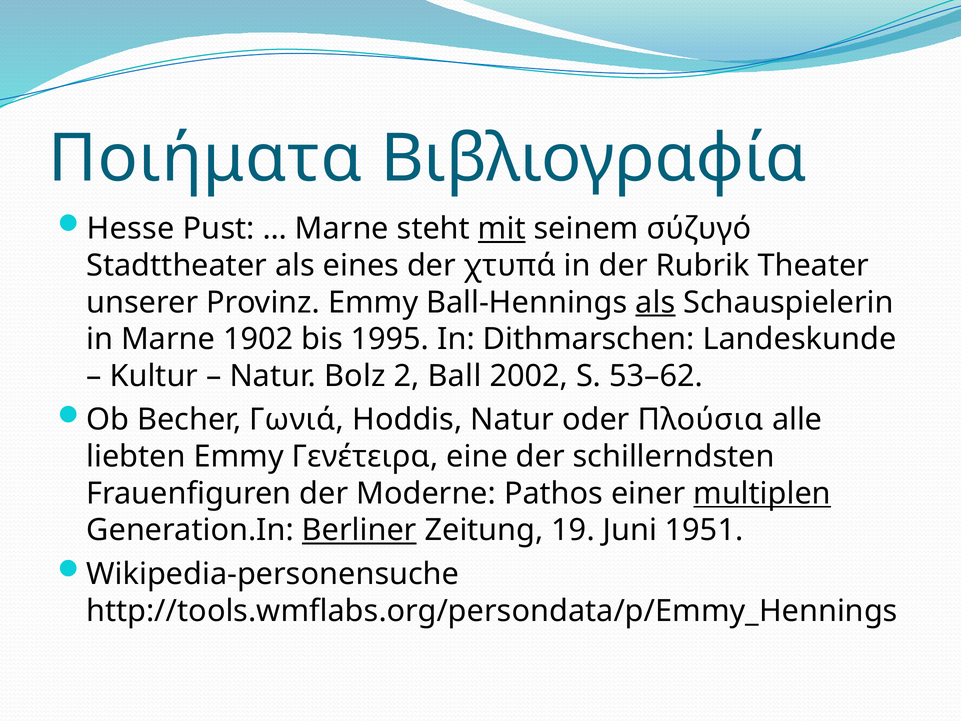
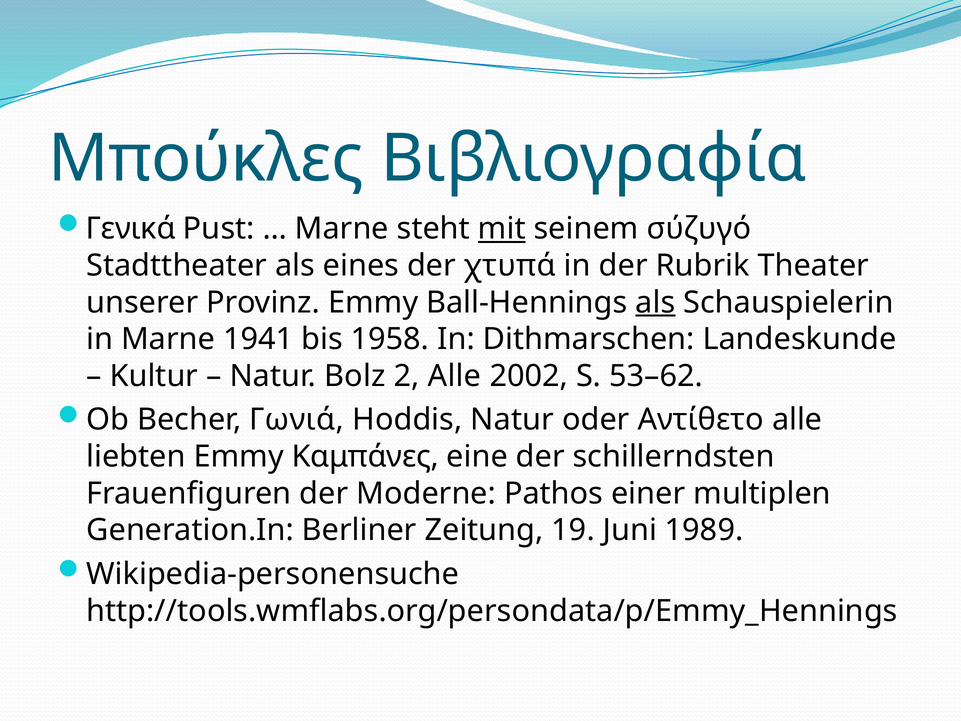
Ποιήματα: Ποιήματα -> Μπούκλες
Hesse: Hesse -> Γενικά
1902: 1902 -> 1941
1995: 1995 -> 1958
2 Ball: Ball -> Alle
Πλούσια: Πλούσια -> Αντίθετο
Γενέτειρα: Γενέτειρα -> Καμπάνες
multiplen underline: present -> none
Berliner underline: present -> none
1951: 1951 -> 1989
